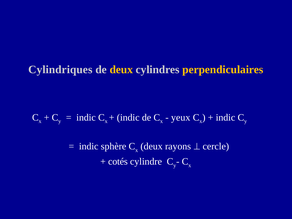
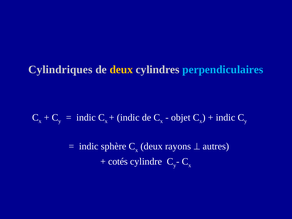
perpendiculaires colour: yellow -> light blue
yeux: yeux -> objet
cercle: cercle -> autres
